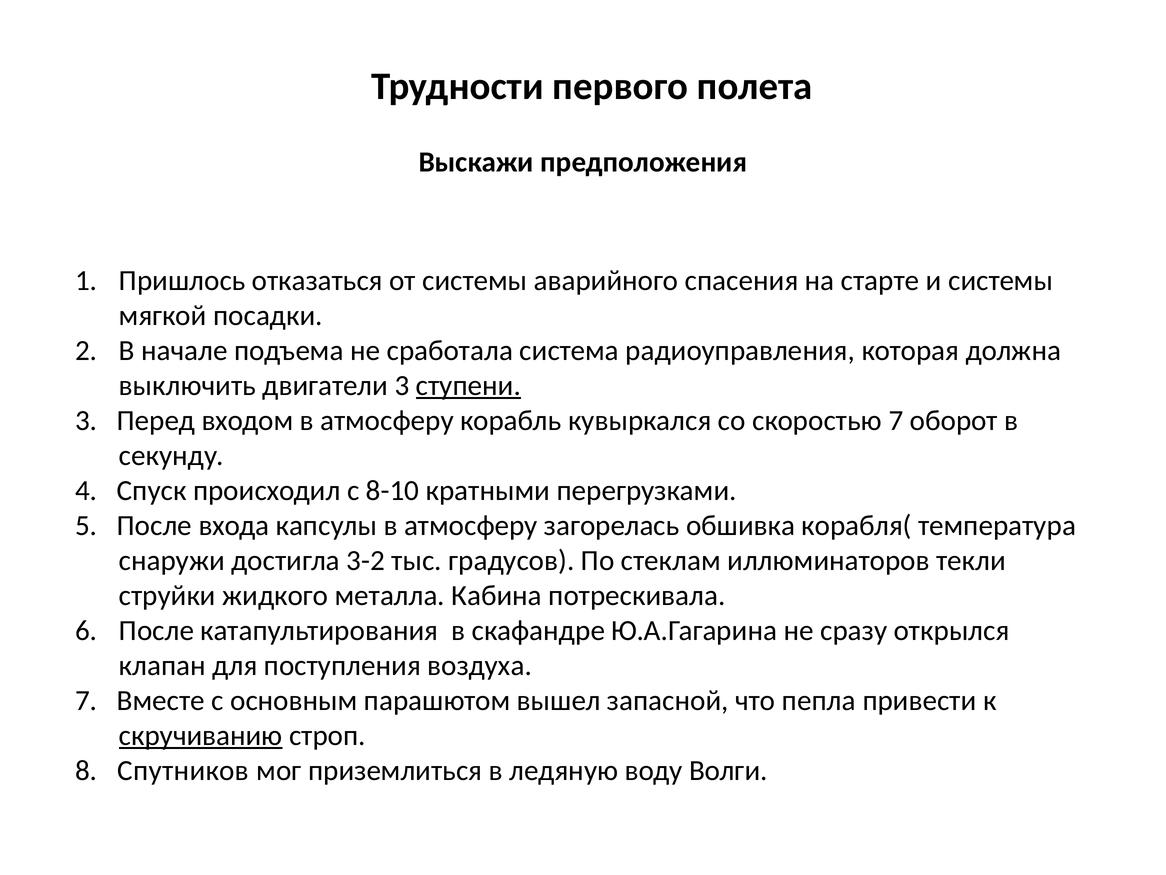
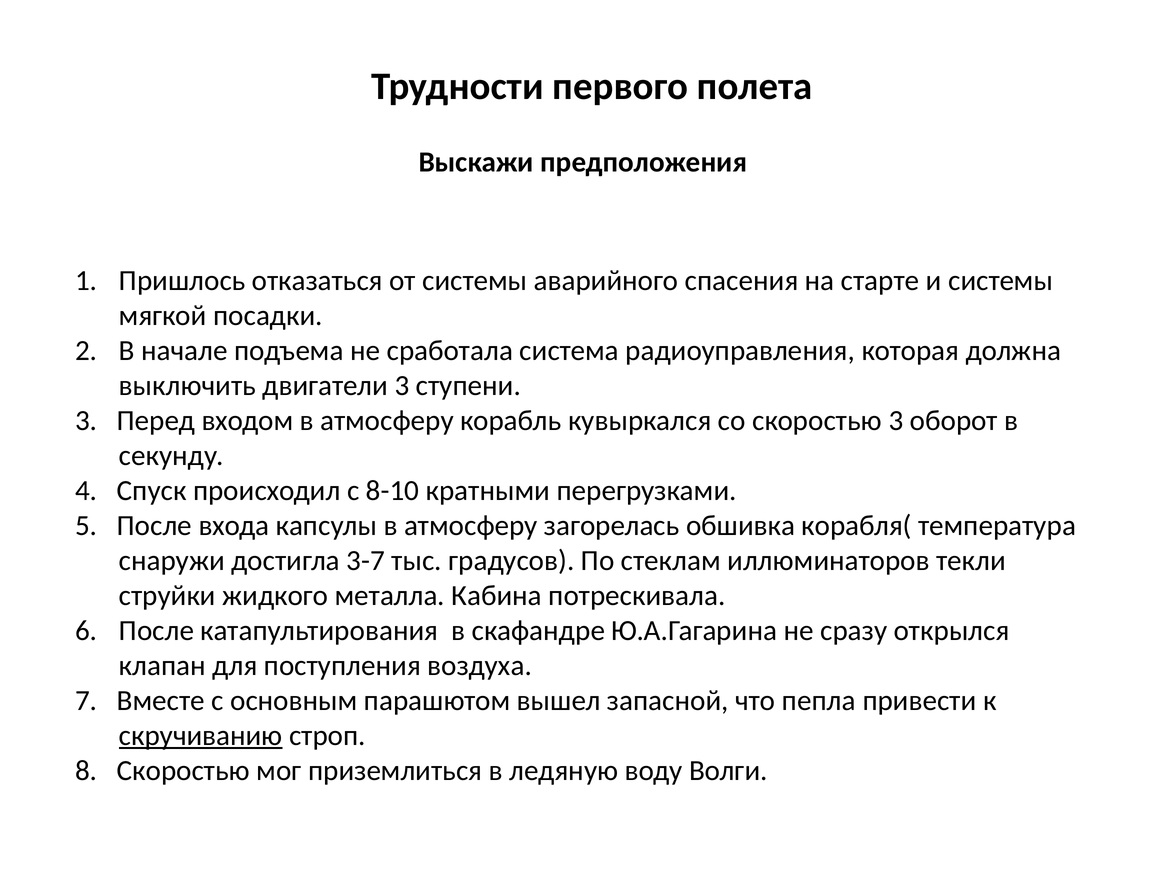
ступени underline: present -> none
скоростью 7: 7 -> 3
3-2: 3-2 -> 3-7
8 Спутников: Спутников -> Скоростью
